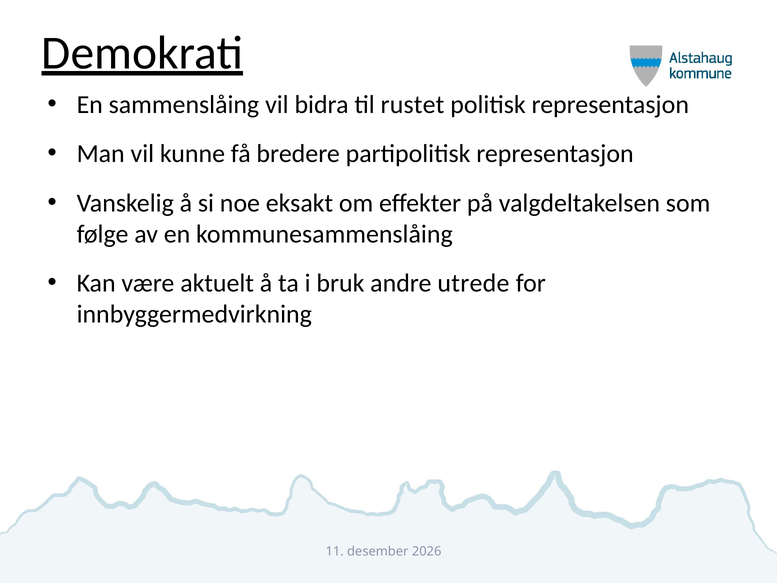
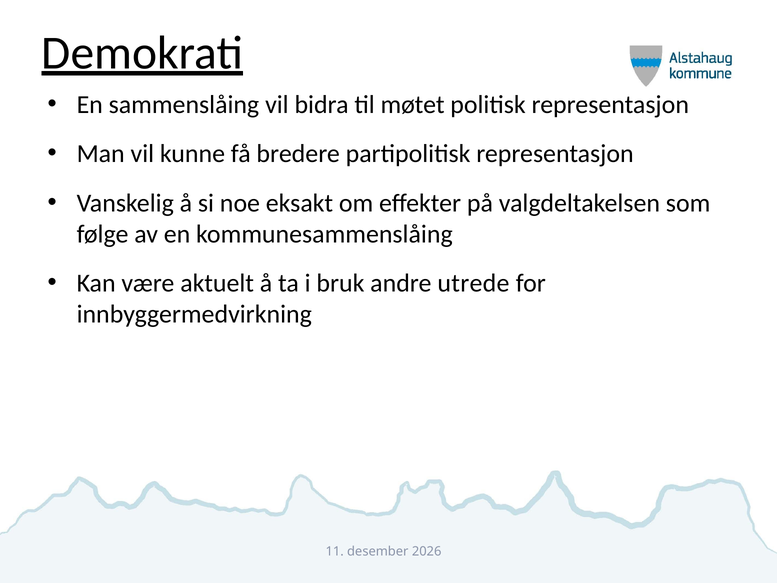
rustet: rustet -> møtet
